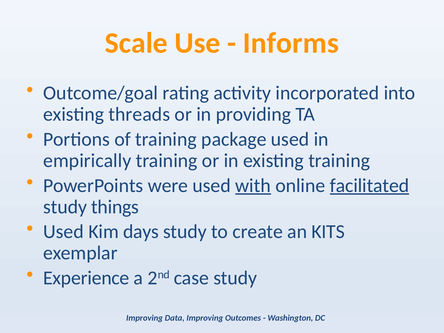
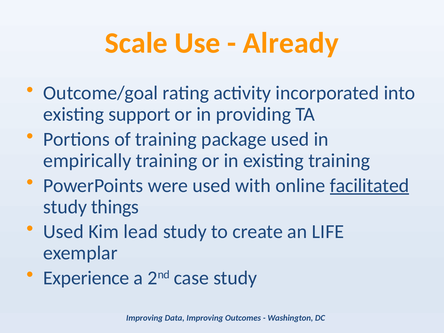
Informs: Informs -> Already
threads: threads -> support
with underline: present -> none
days: days -> lead
KITS: KITS -> LIFE
